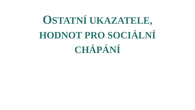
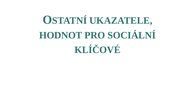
CHÁPÁNÍ: CHÁPÁNÍ -> KLÍČOVÉ
